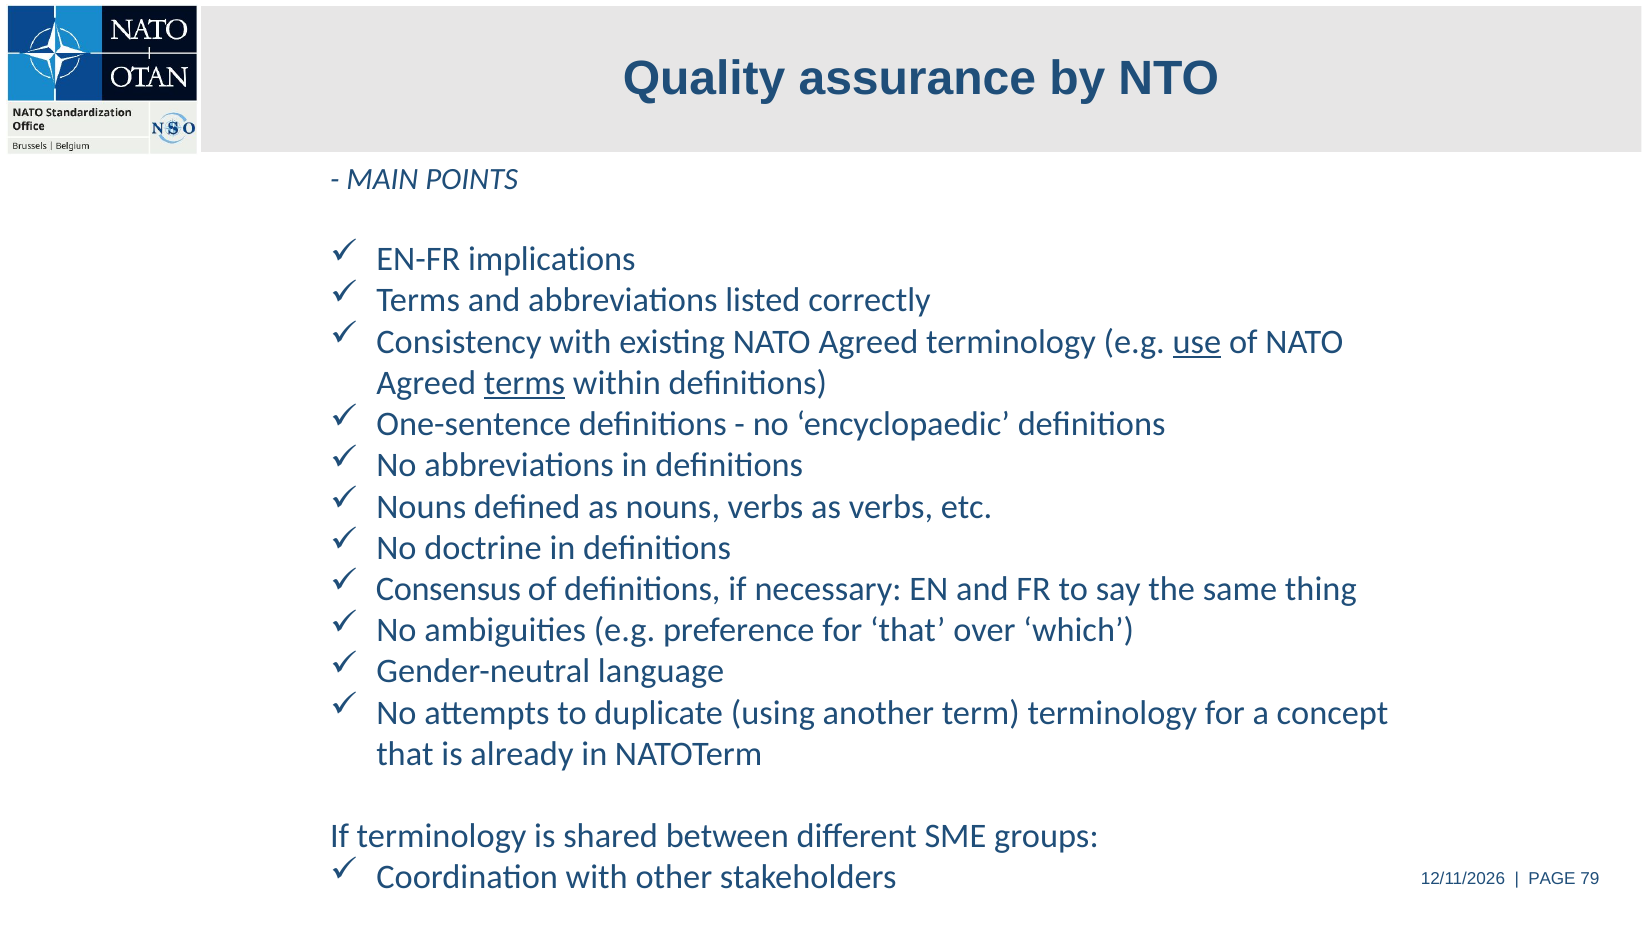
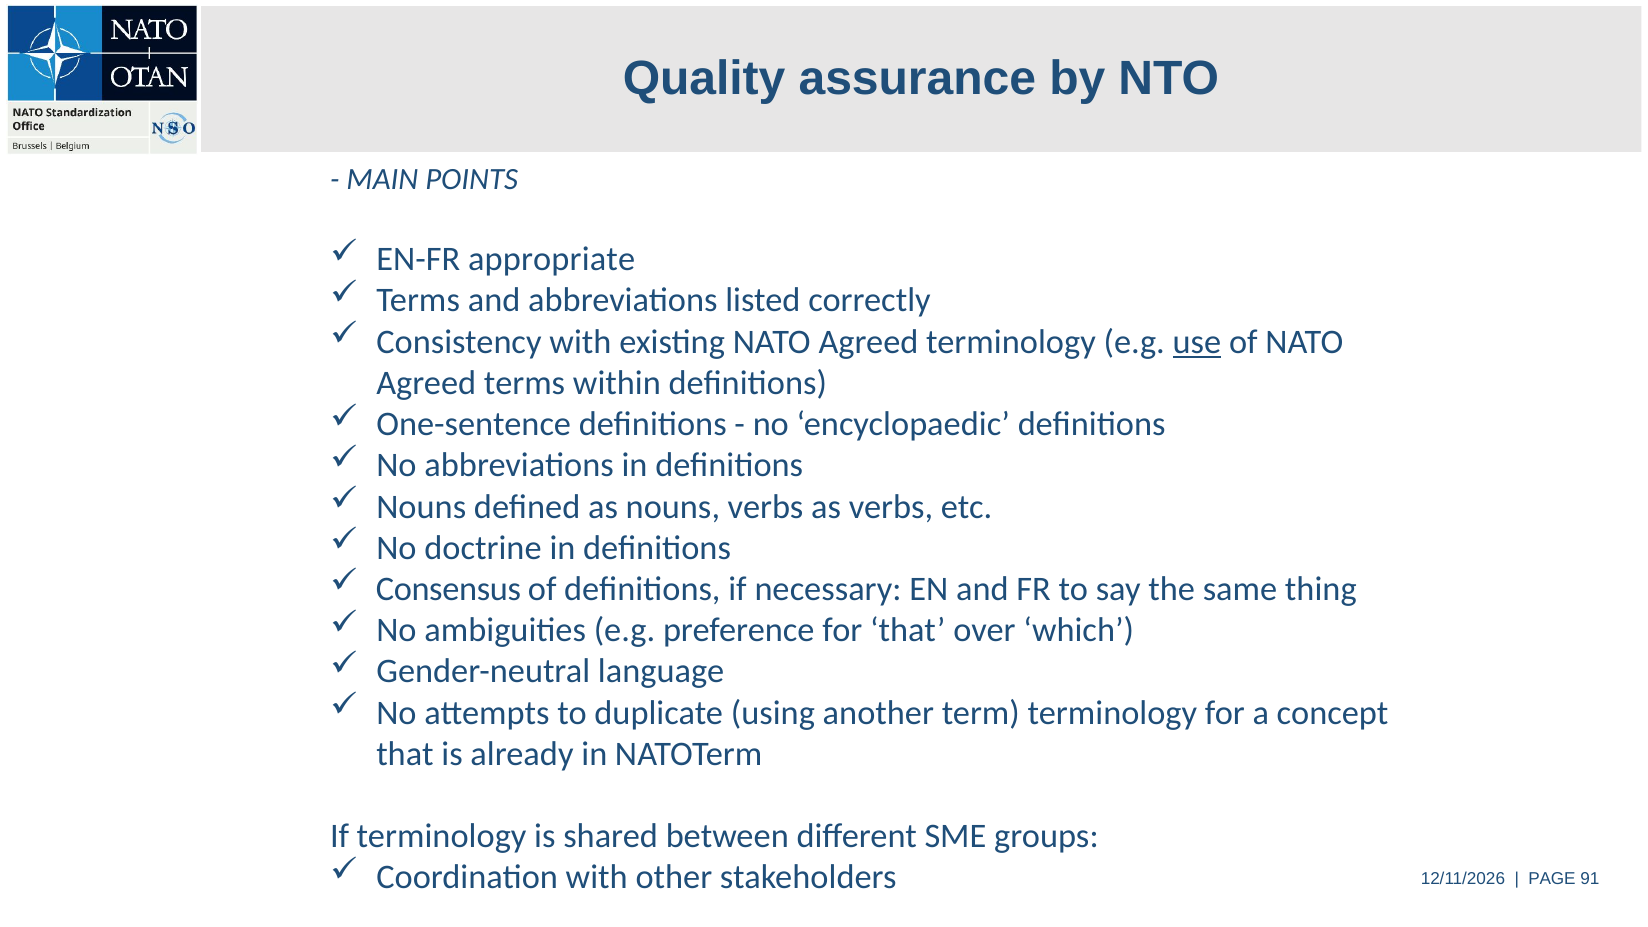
implications: implications -> appropriate
terms at (525, 383) underline: present -> none
79: 79 -> 91
